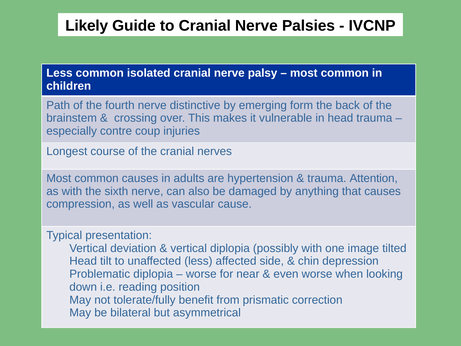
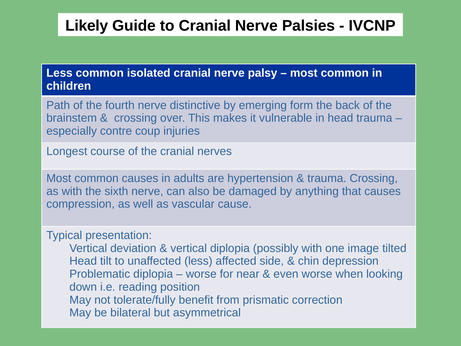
trauma Attention: Attention -> Crossing
